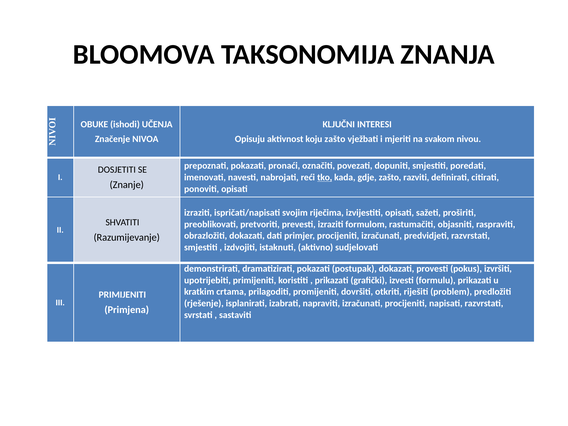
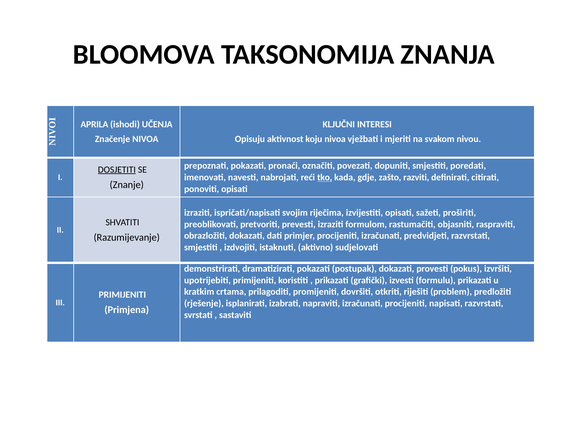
OBUKE: OBUKE -> APRILA
koju zašto: zašto -> nivoa
DOSJETITI underline: none -> present
